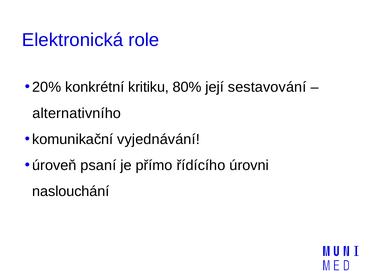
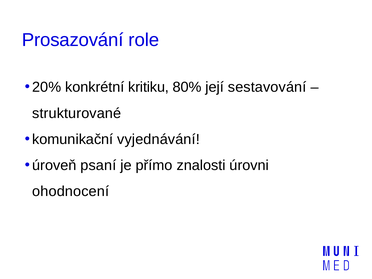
Elektronická: Elektronická -> Prosazování
alternativního: alternativního -> strukturované
řídícího: řídícího -> znalosti
naslouchání: naslouchání -> ohodnocení
